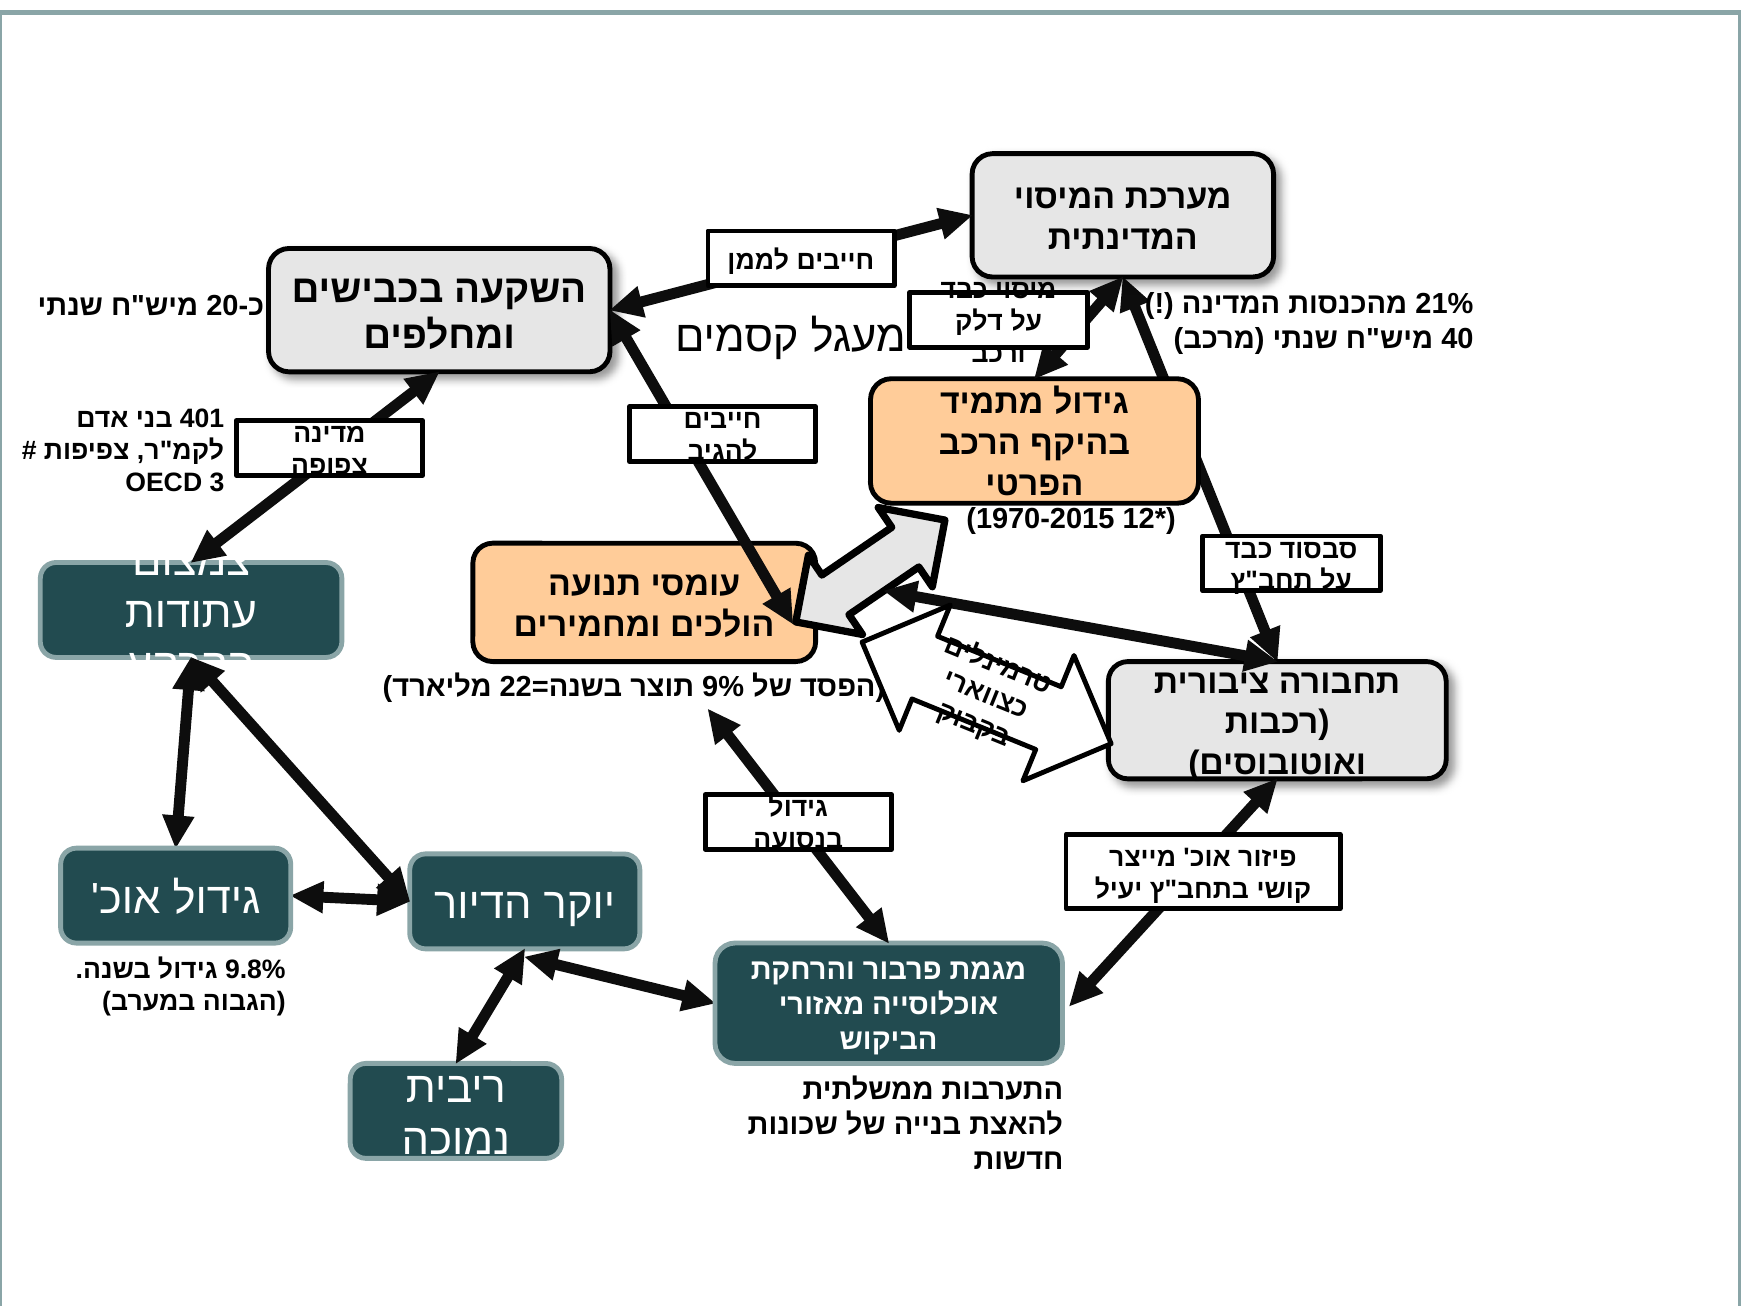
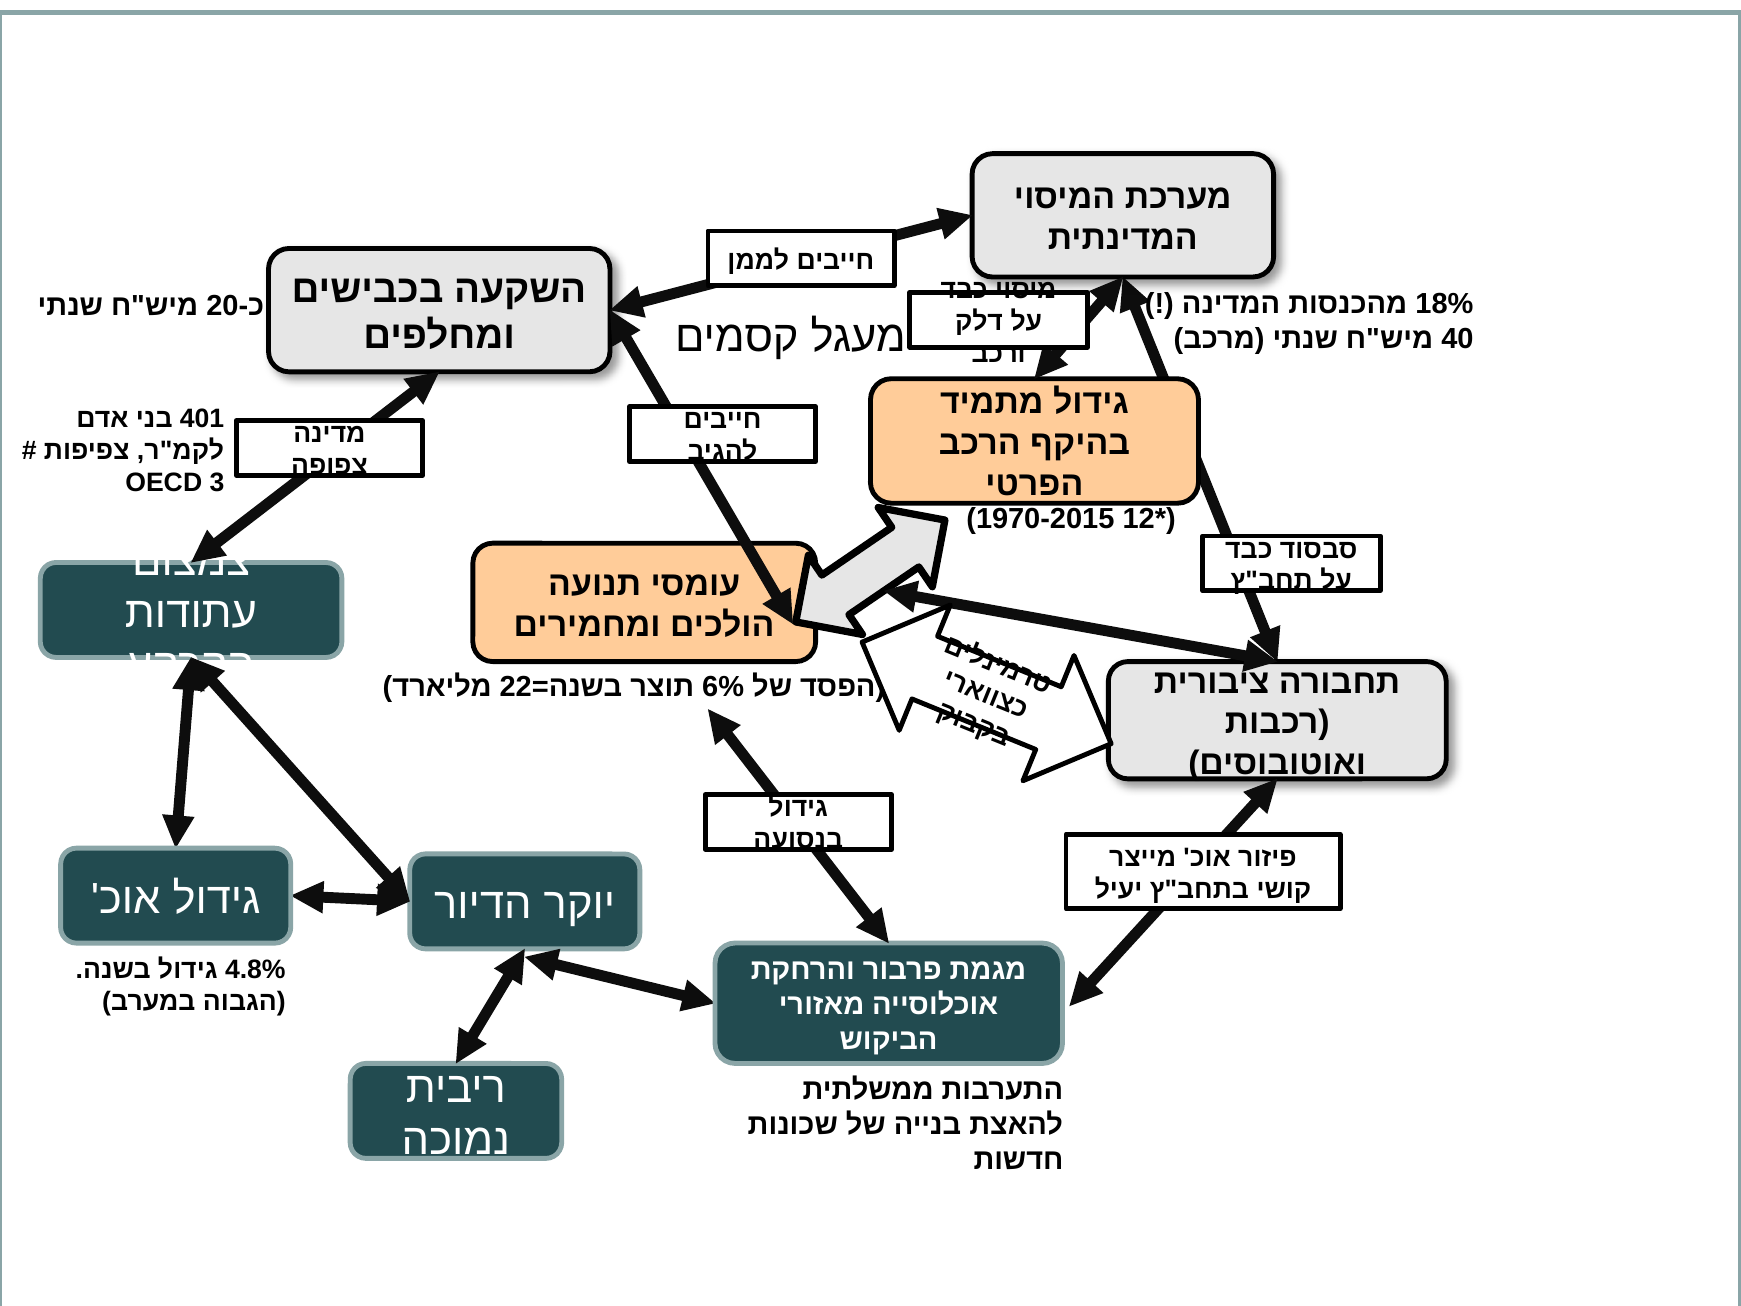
21%: 21% -> 18%
9%: 9% -> 6%
9.8%: 9.8% -> 4.8%
